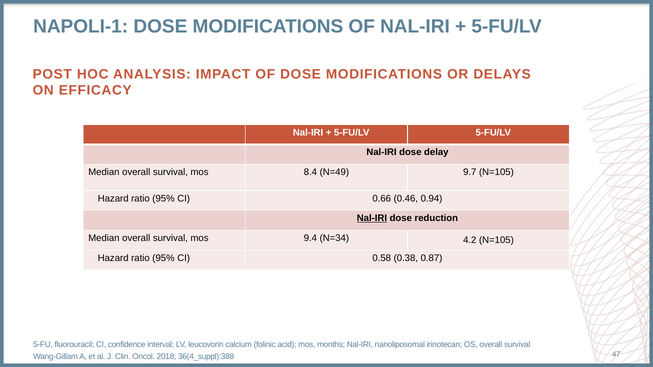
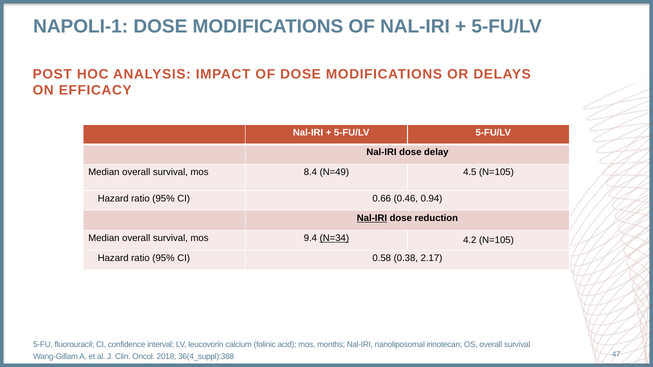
9.7: 9.7 -> 4.5
N=34 underline: none -> present
0.87: 0.87 -> 2.17
